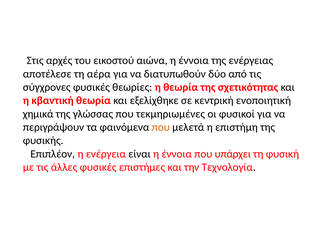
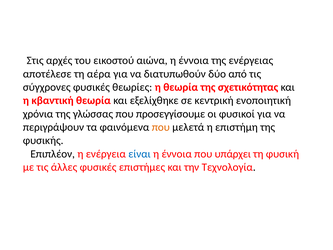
χημικά: χημικά -> χρόνια
τεκμηριωμένες: τεκμηριωμένες -> προσεγγίσουμε
είναι colour: black -> blue
